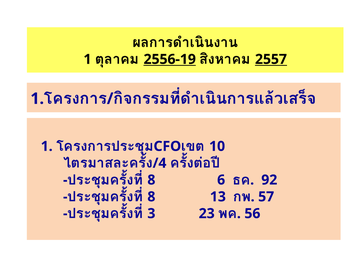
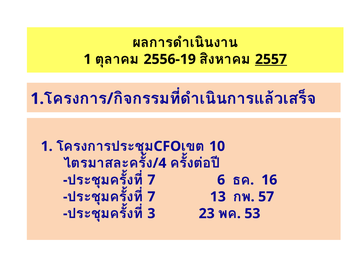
2556-19 underline: present -> none
8 at (151, 179): 8 -> 7
92: 92 -> 16
8 at (151, 196): 8 -> 7
56: 56 -> 53
